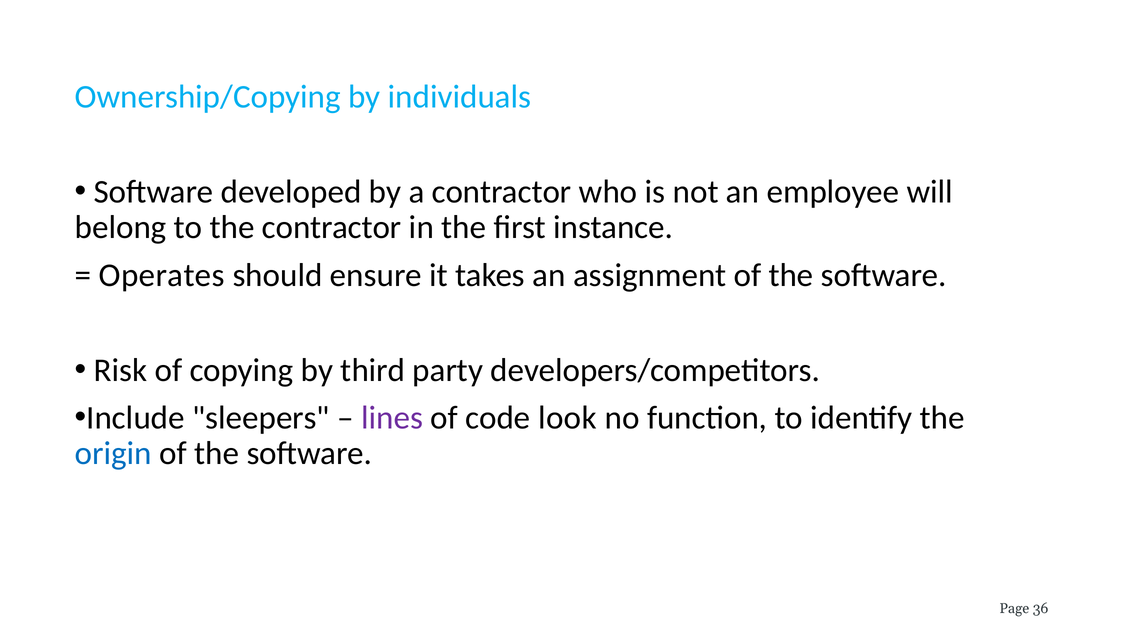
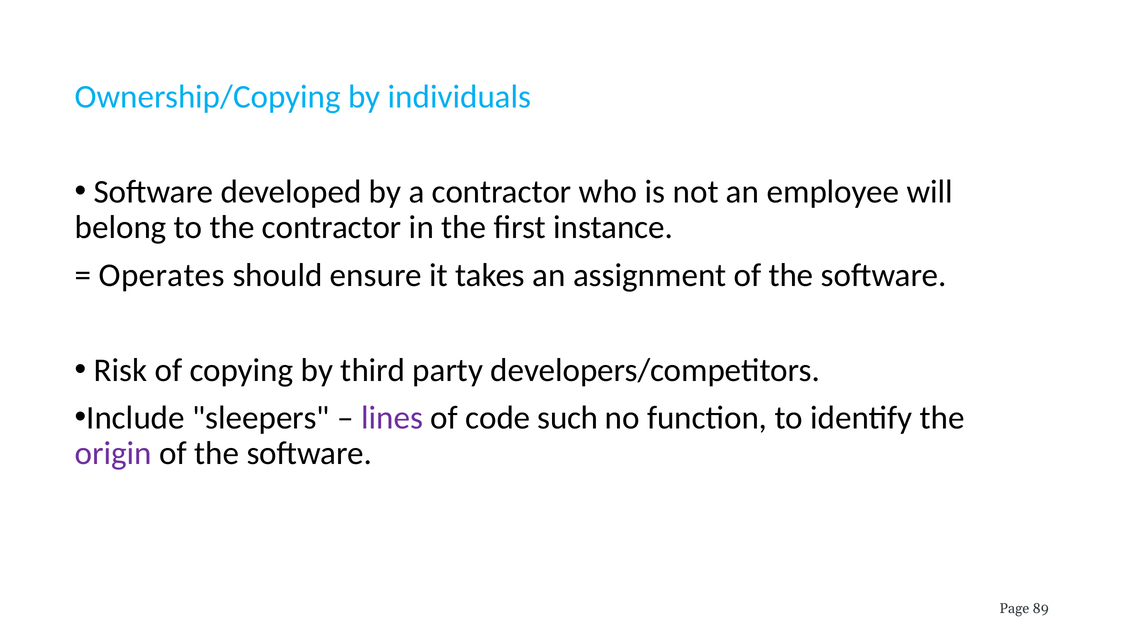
look: look -> such
origin colour: blue -> purple
36: 36 -> 89
